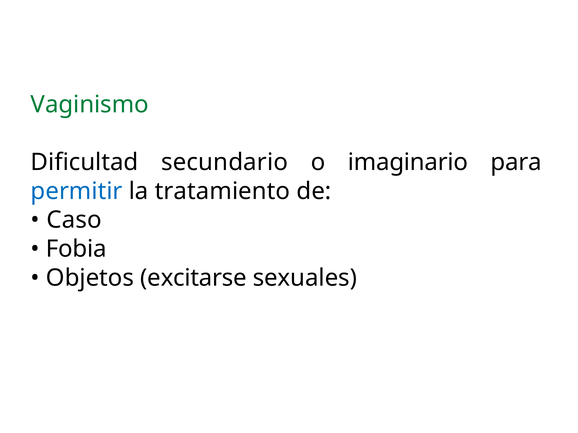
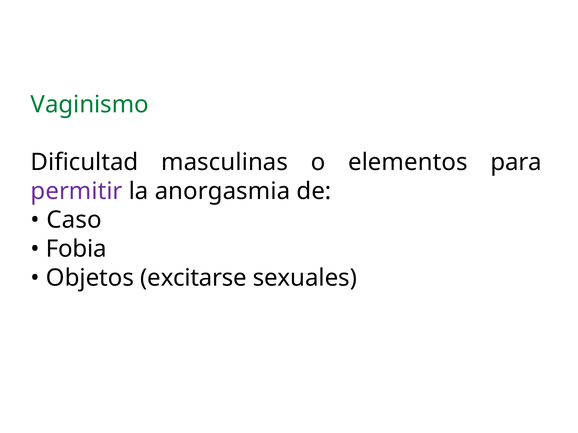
secundario: secundario -> masculinas
imaginario: imaginario -> elementos
permitir colour: blue -> purple
tratamiento: tratamiento -> anorgasmia
